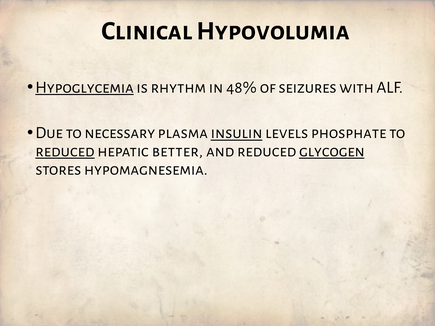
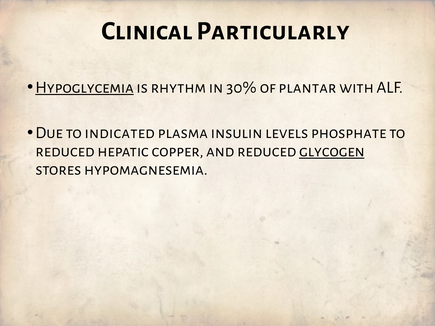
Hypovolumia: Hypovolumia -> Particularly
48%: 48% -> 30%
seizures: seizures -> plantar
necessary: necessary -> indicated
insulin underline: present -> none
reduced at (65, 151) underline: present -> none
better: better -> copper
